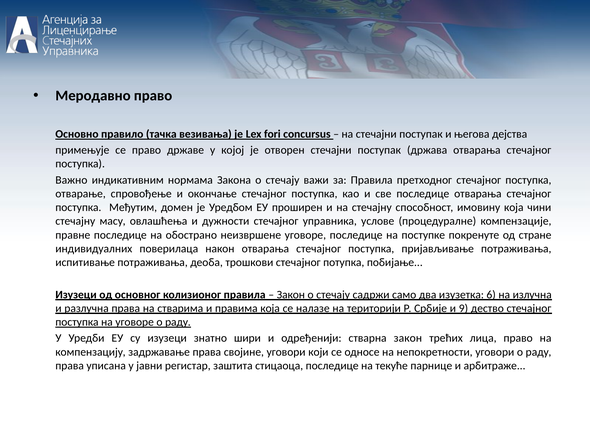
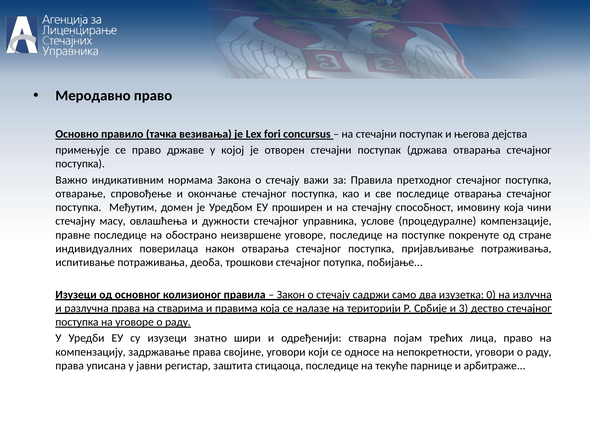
6: 6 -> 0
9: 9 -> 3
стварна закон: закон -> појам
